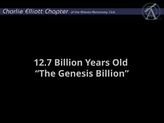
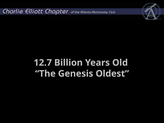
Genesis Billion: Billion -> Oldest
